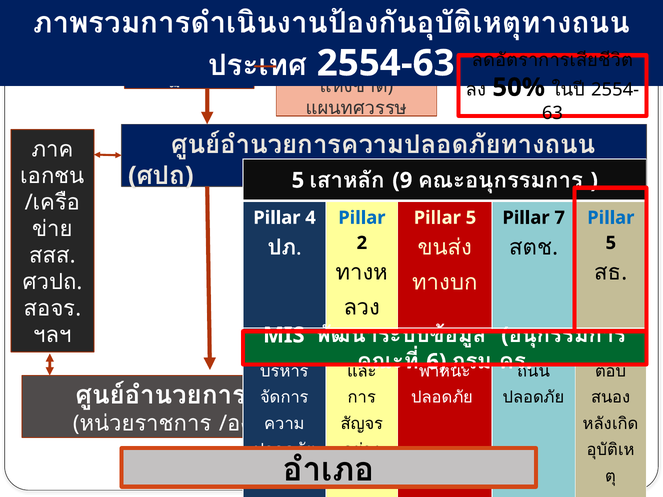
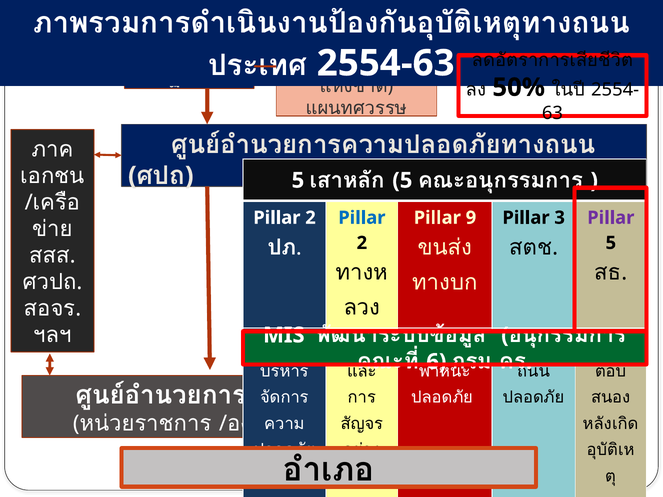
9 at (402, 180): 9 -> 5
4 at (311, 218): 4 -> 2
5 at (471, 218): 5 -> 9
7: 7 -> 3
Pillar at (611, 218) colour: blue -> purple
